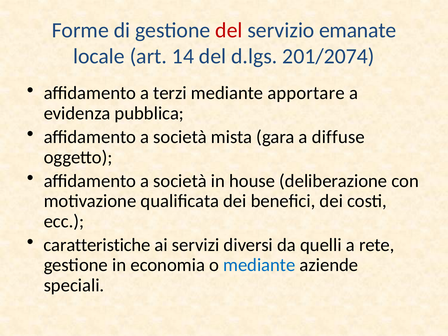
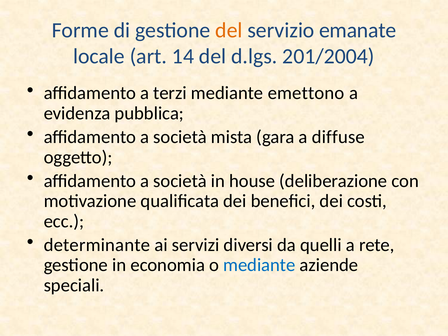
del at (229, 30) colour: red -> orange
201/2074: 201/2074 -> 201/2004
apportare: apportare -> emettono
caratteristiche: caratteristiche -> determinante
